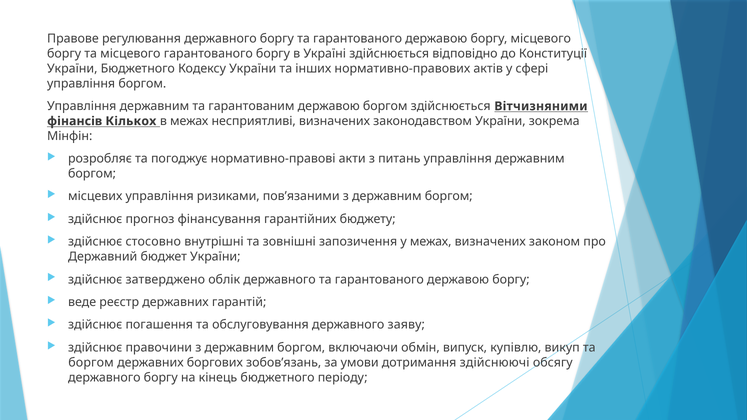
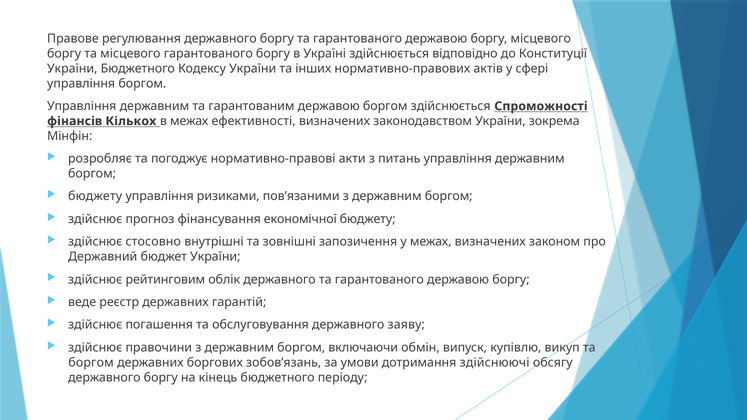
Вітчизняними: Вітчизняними -> Спроможності
несприятливі: несприятливі -> ефективності
місцевих at (95, 196): місцевих -> бюджету
гарантійних: гарантійних -> економічної
затверджено: затверджено -> рейтинговим
